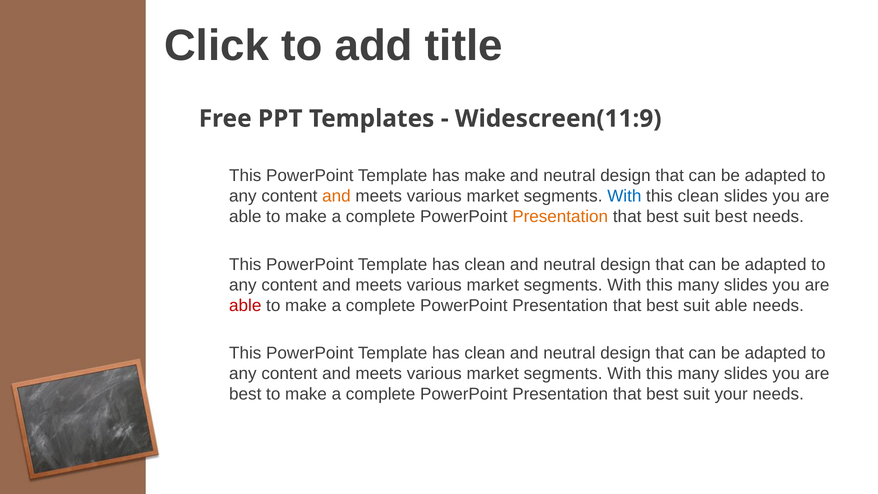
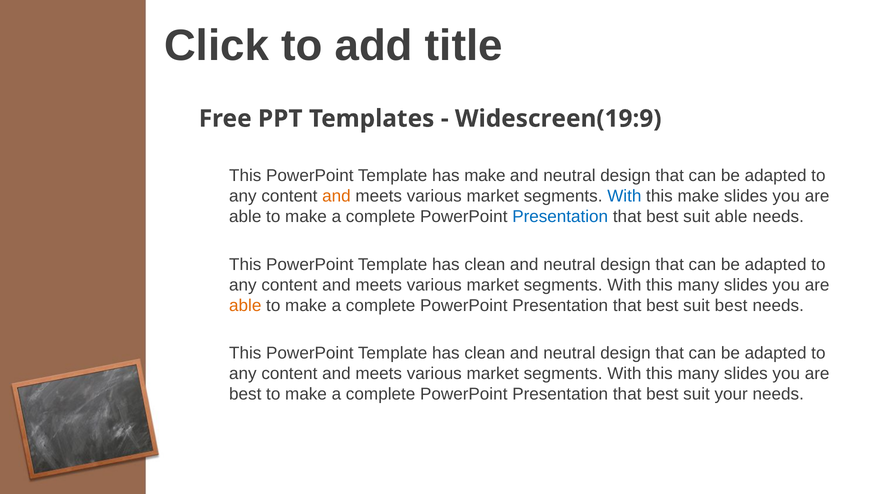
Widescreen(11:9: Widescreen(11:9 -> Widescreen(19:9
this clean: clean -> make
Presentation at (560, 217) colour: orange -> blue
suit best: best -> able
able at (245, 305) colour: red -> orange
suit able: able -> best
